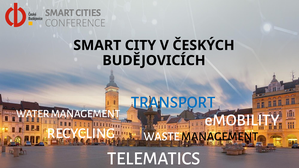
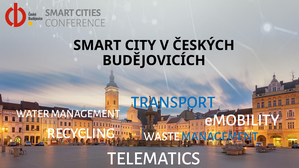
MANAGEMENT at (220, 137) colour: black -> blue
